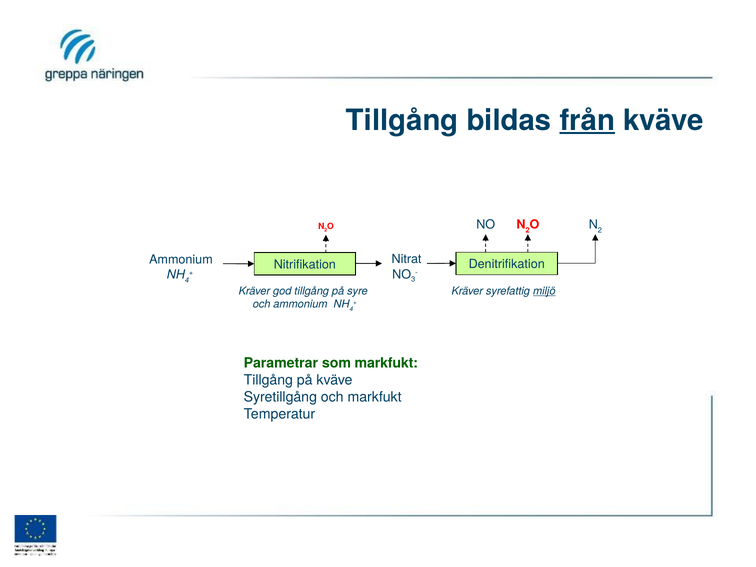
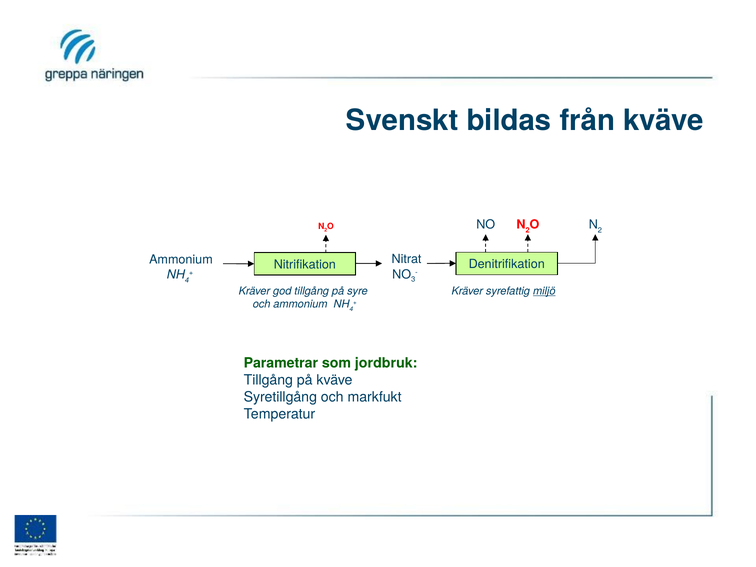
Tillgång at (402, 120): Tillgång -> Svenskt
från underline: present -> none
som markfukt: markfukt -> jordbruk
